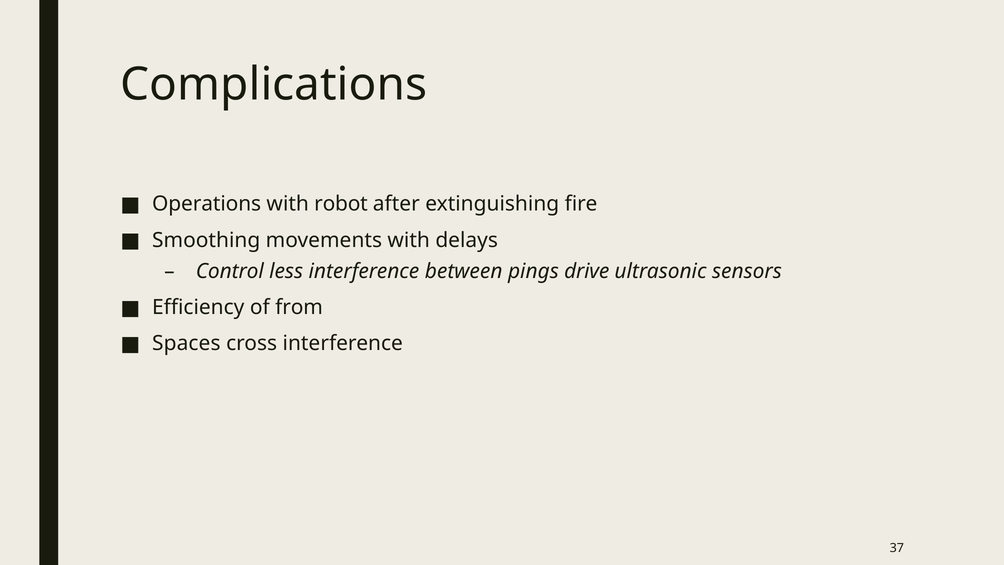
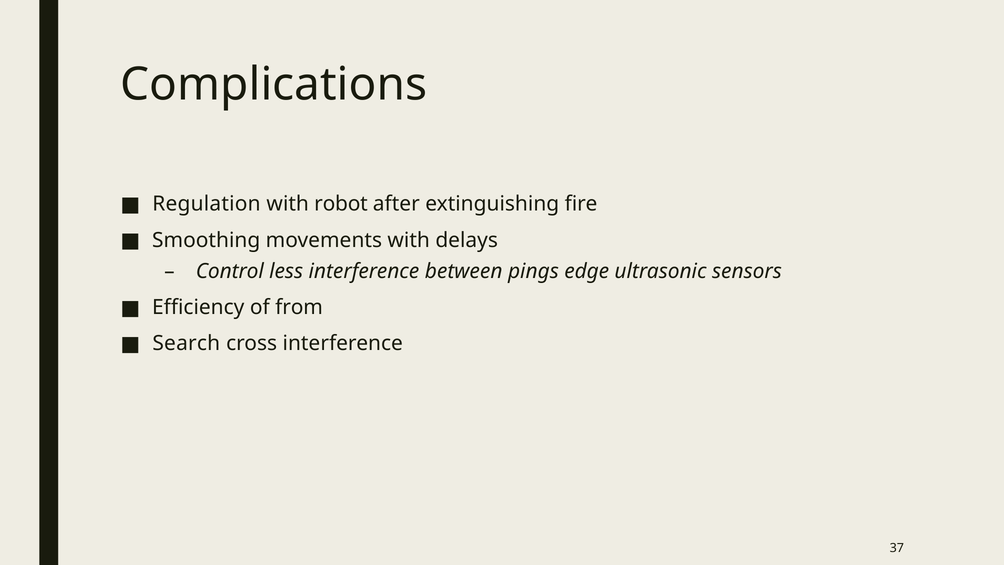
Operations: Operations -> Regulation
drive: drive -> edge
Spaces: Spaces -> Search
